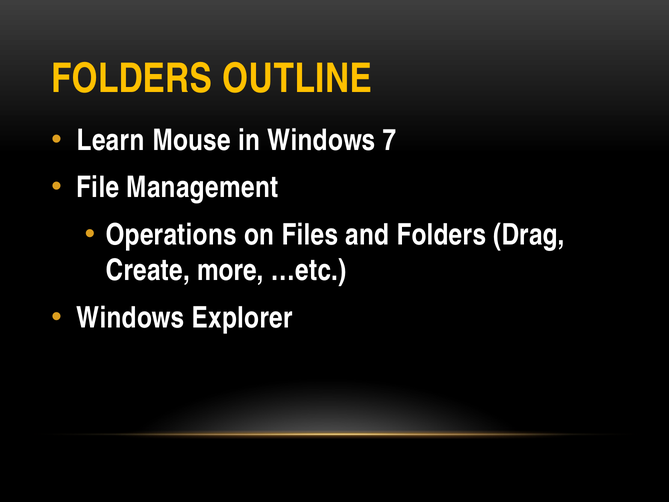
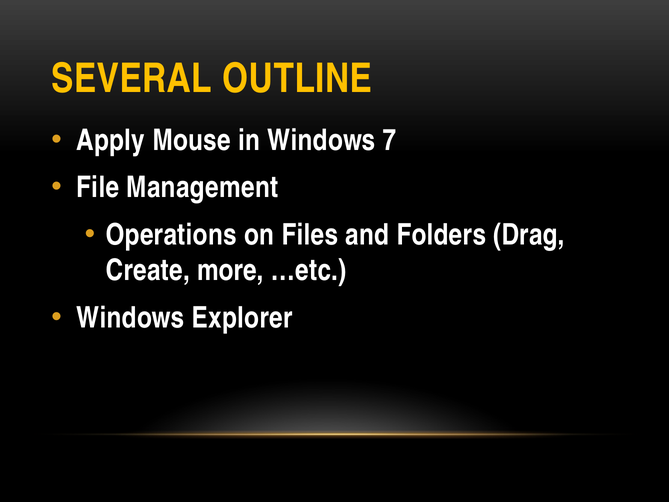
FOLDERS at (132, 79): FOLDERS -> SEVERAL
Learn: Learn -> Apply
